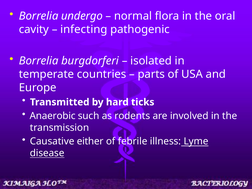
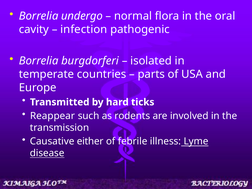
infecting: infecting -> infection
Anaerobic: Anaerobic -> Reappear
